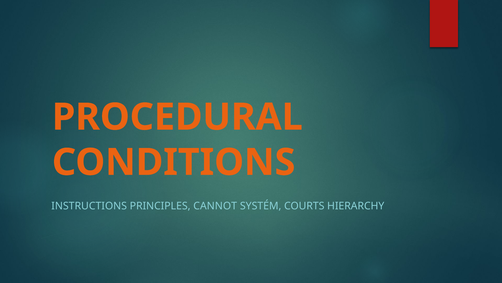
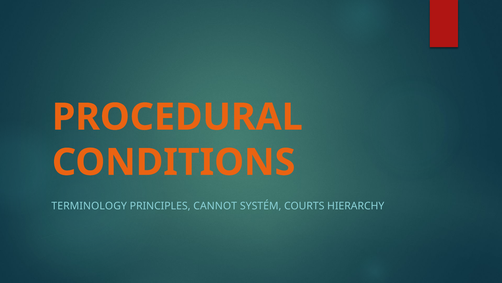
INSTRUCTIONS: INSTRUCTIONS -> TERMINOLOGY
